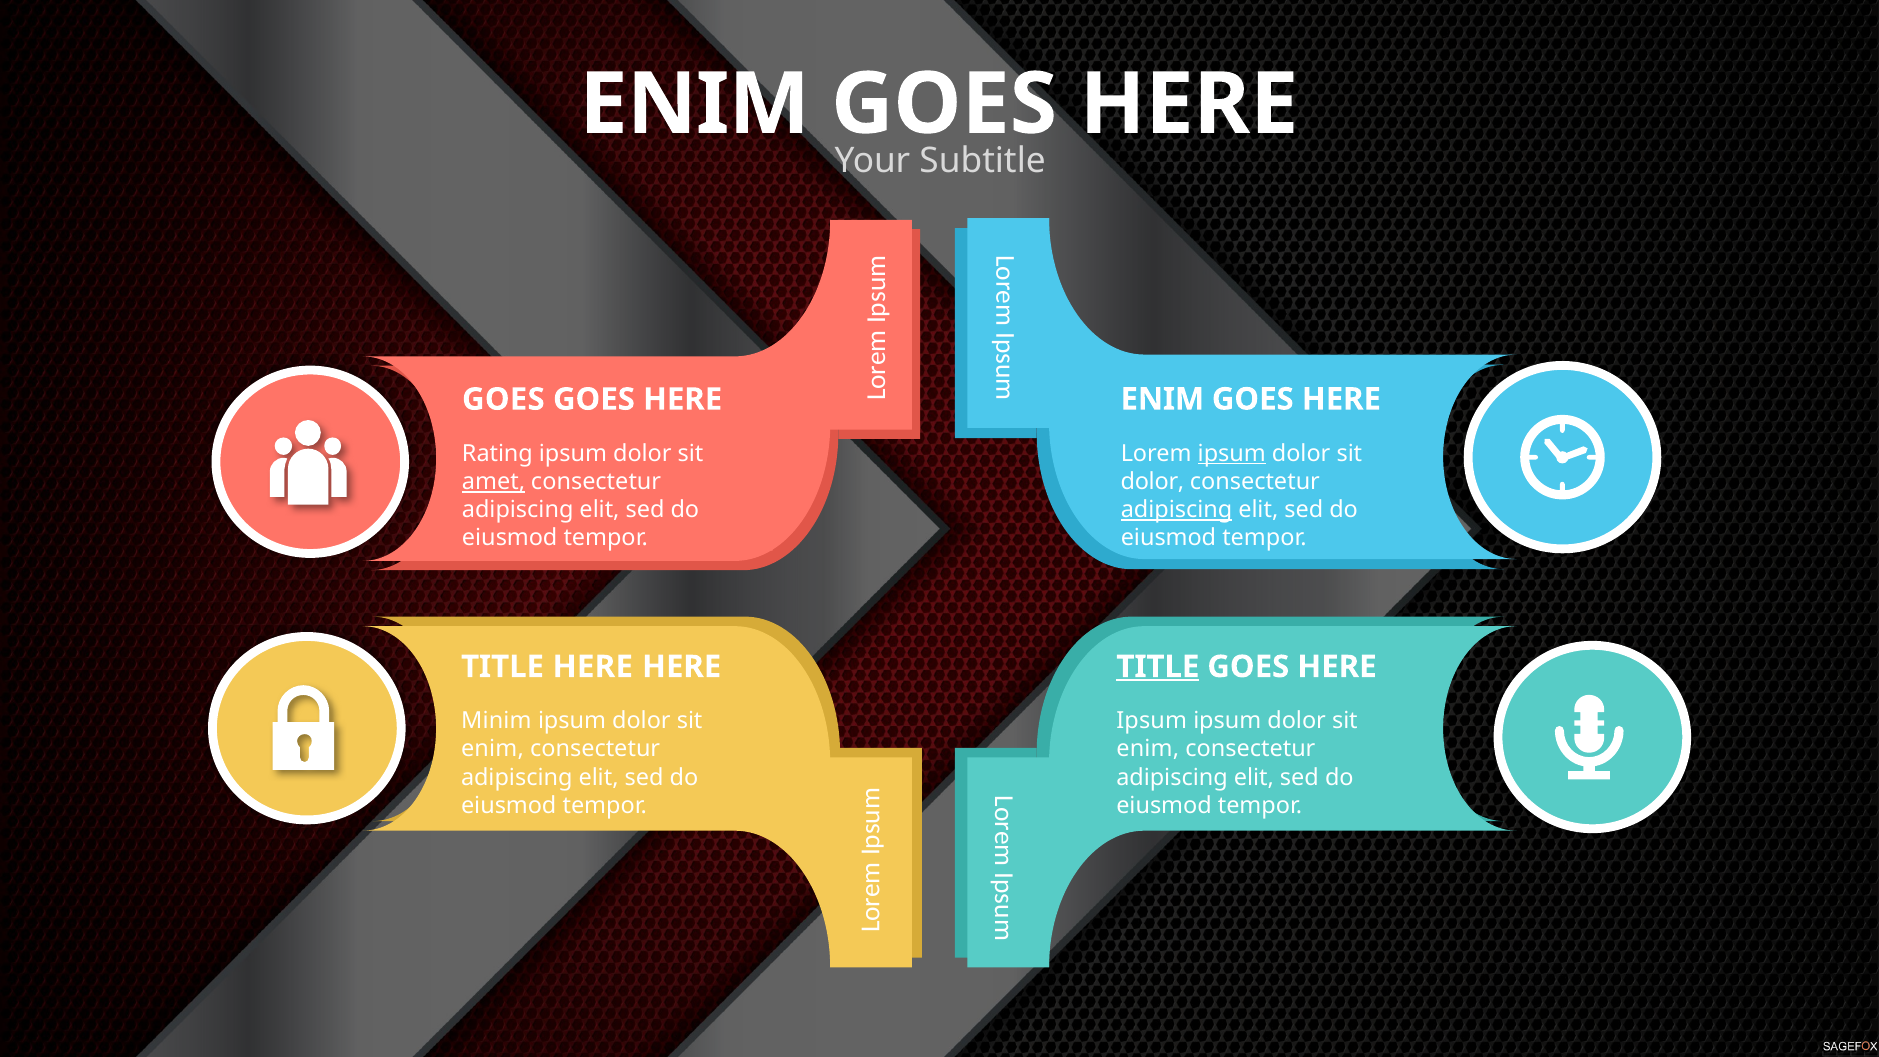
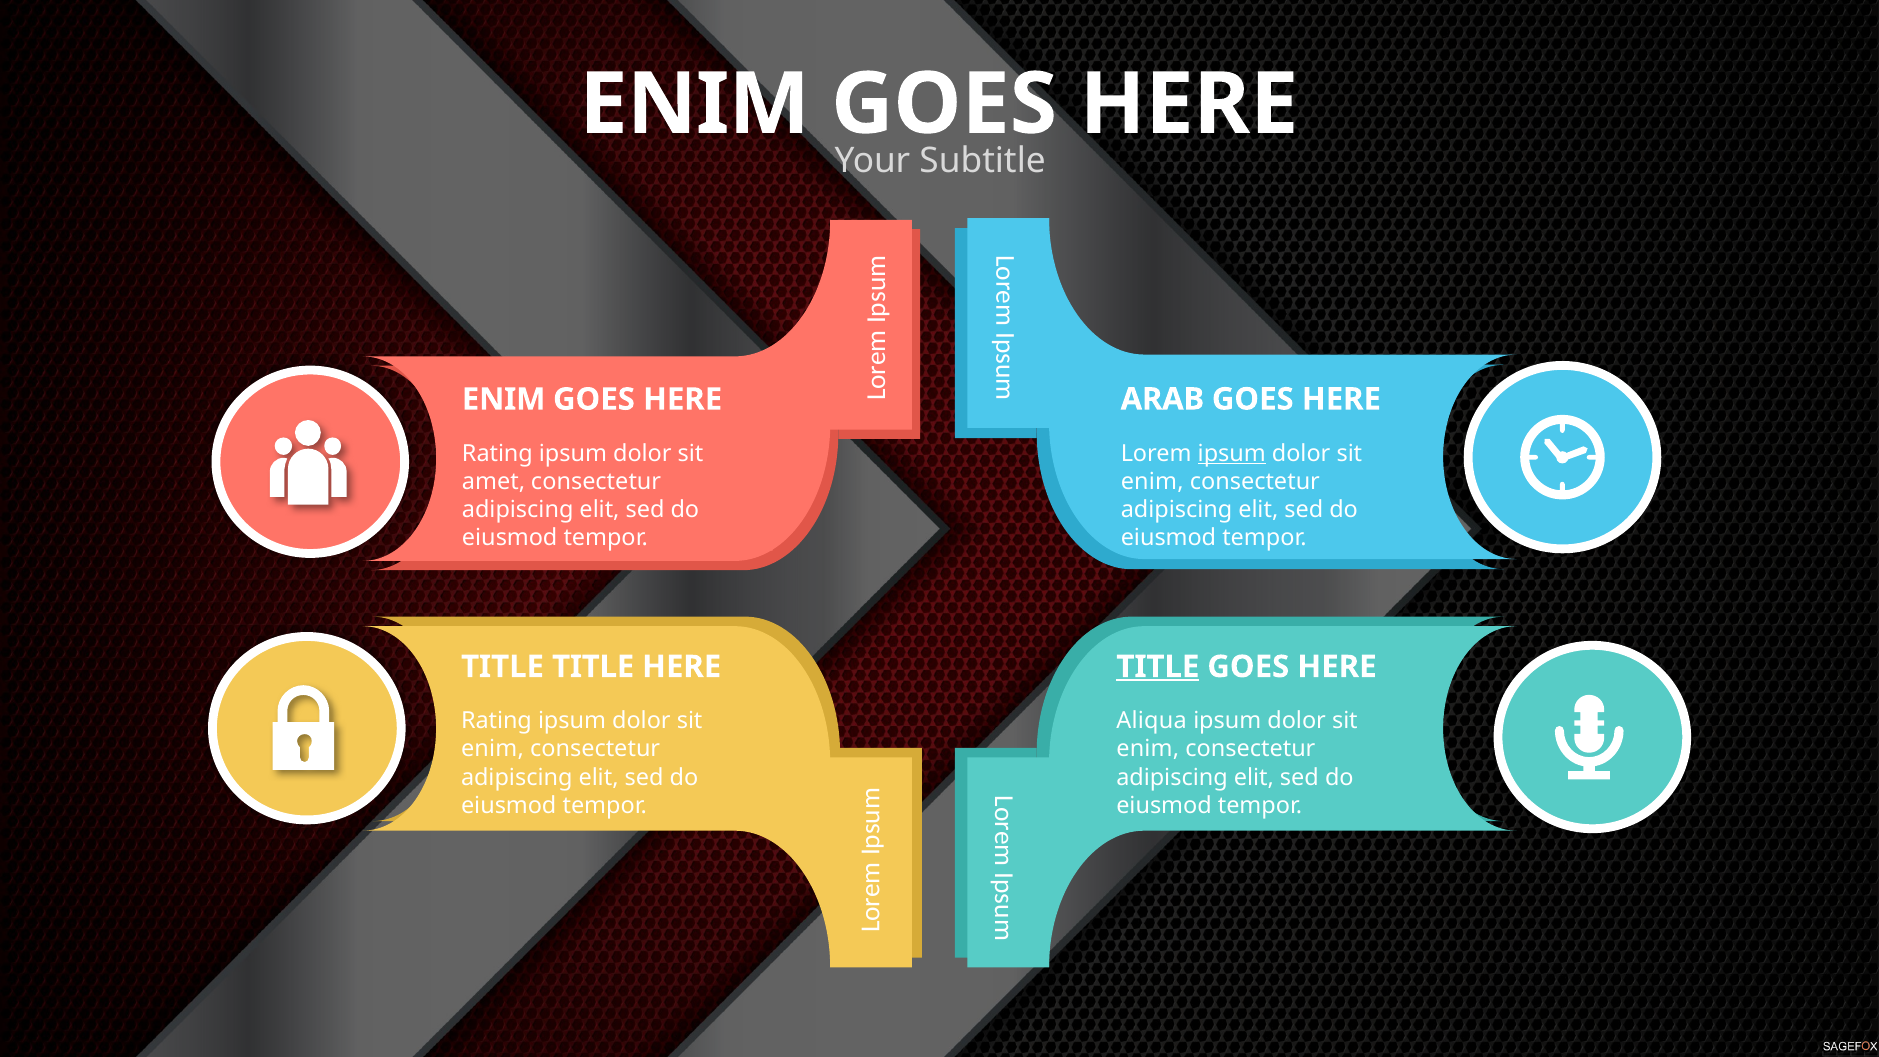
GOES at (503, 399): GOES -> ENIM
ENIM at (1162, 399): ENIM -> ARAB
dolor at (1152, 482): dolor -> enim
amet underline: present -> none
adipiscing at (1177, 510) underline: present -> none
TITLE HERE: HERE -> TITLE
Minim at (496, 721): Minim -> Rating
Ipsum at (1152, 721): Ipsum -> Aliqua
